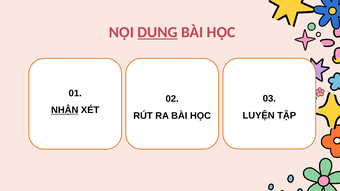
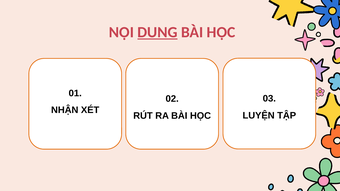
NHẬN underline: present -> none
